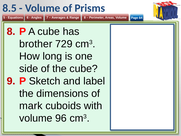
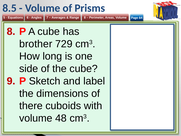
mark: mark -> there
96: 96 -> 48
